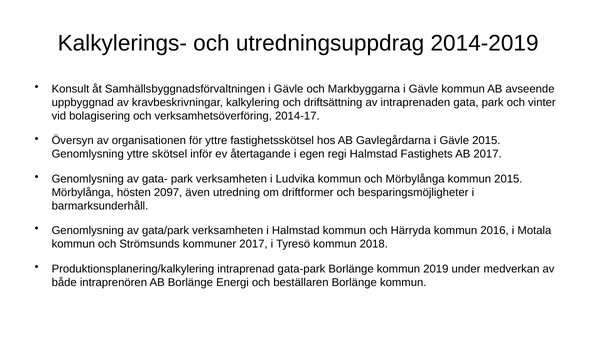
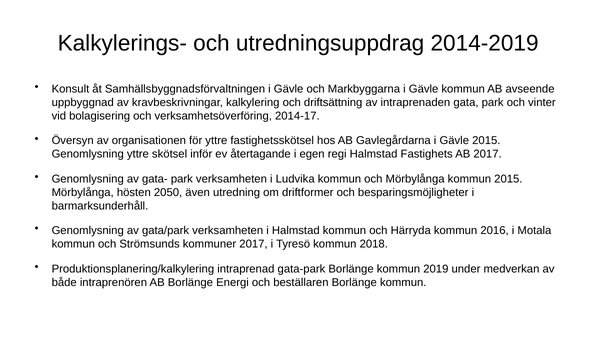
2097: 2097 -> 2050
